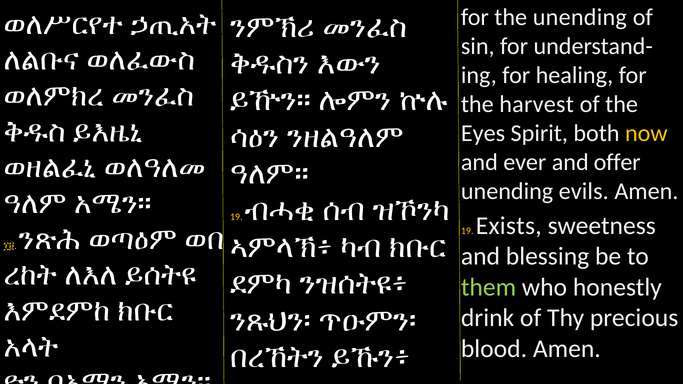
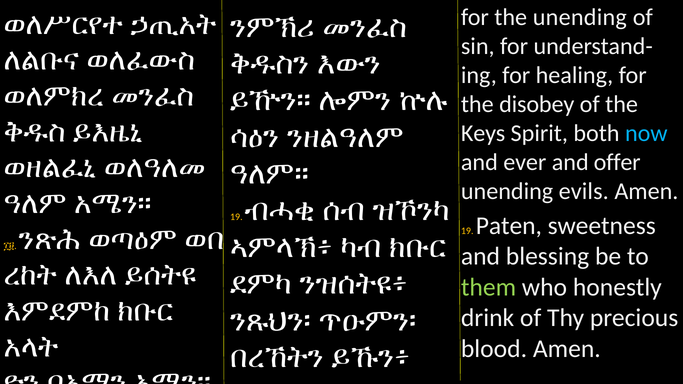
harvest: harvest -> disobey
Eyes: Eyes -> Keys
now colour: yellow -> light blue
Exists: Exists -> Paten
